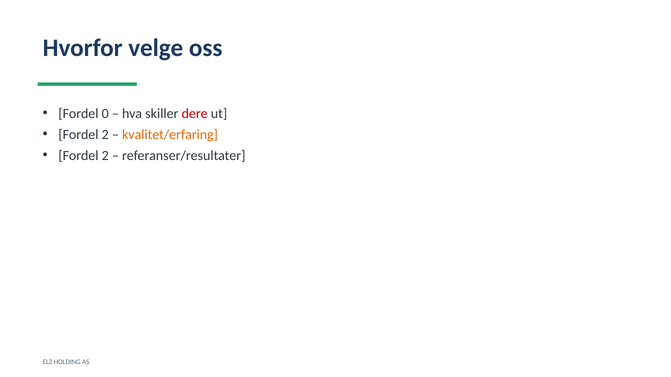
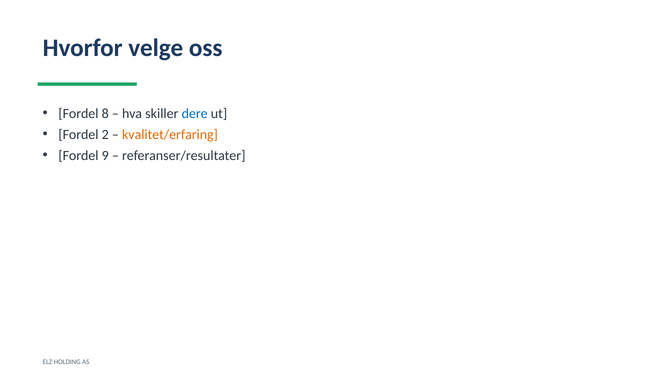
0: 0 -> 8
dere colour: red -> blue
2 at (105, 156): 2 -> 9
